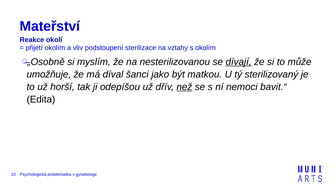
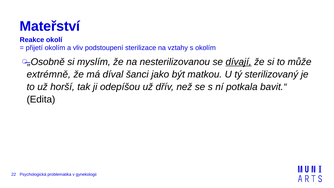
umožňuje: umožňuje -> extrémně
než underline: present -> none
nemoci: nemoci -> potkala
